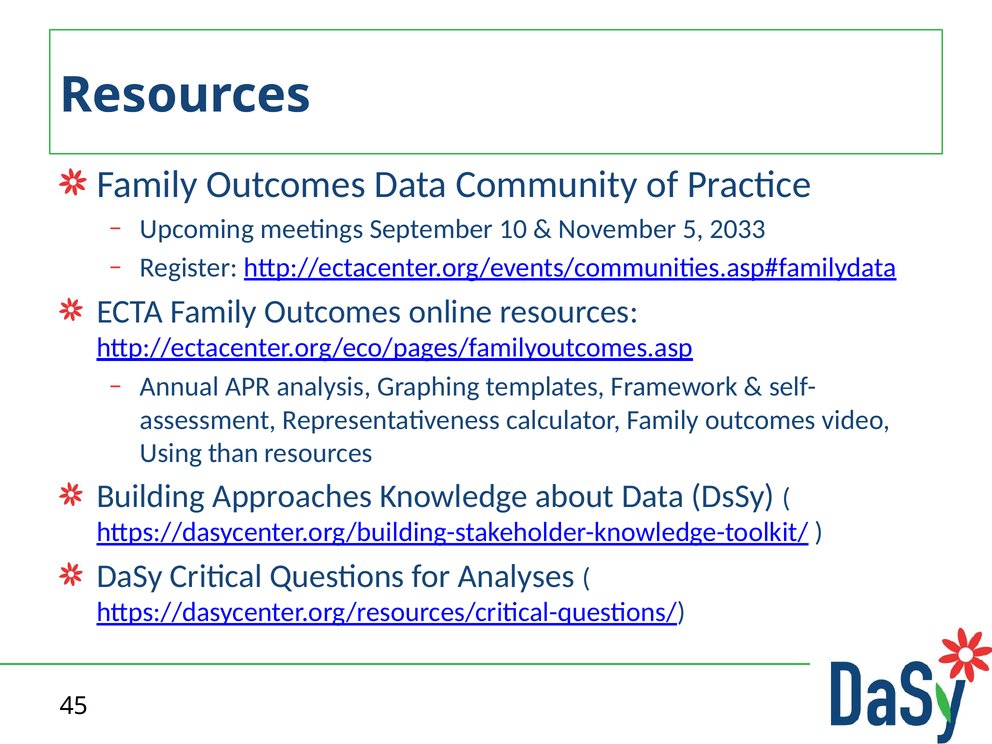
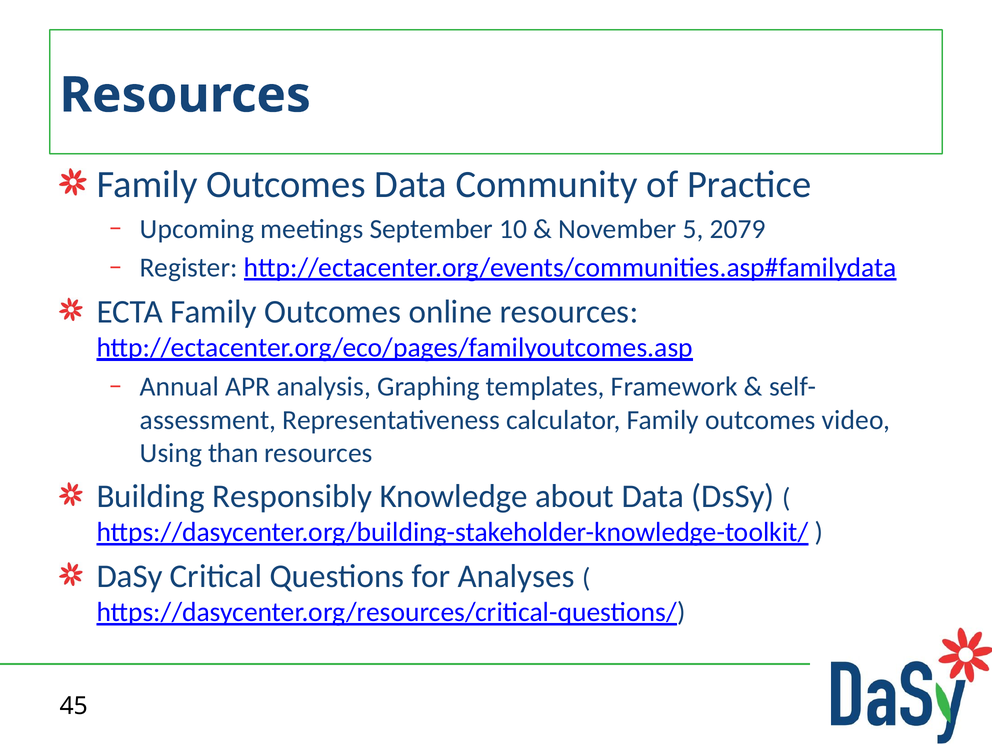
2033: 2033 -> 2079
Approaches: Approaches -> Responsibly
